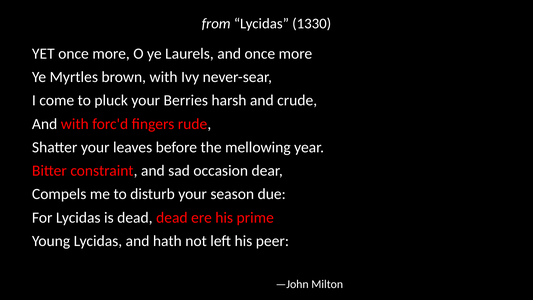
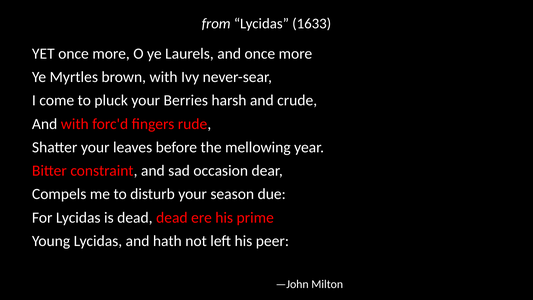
1330: 1330 -> 1633
